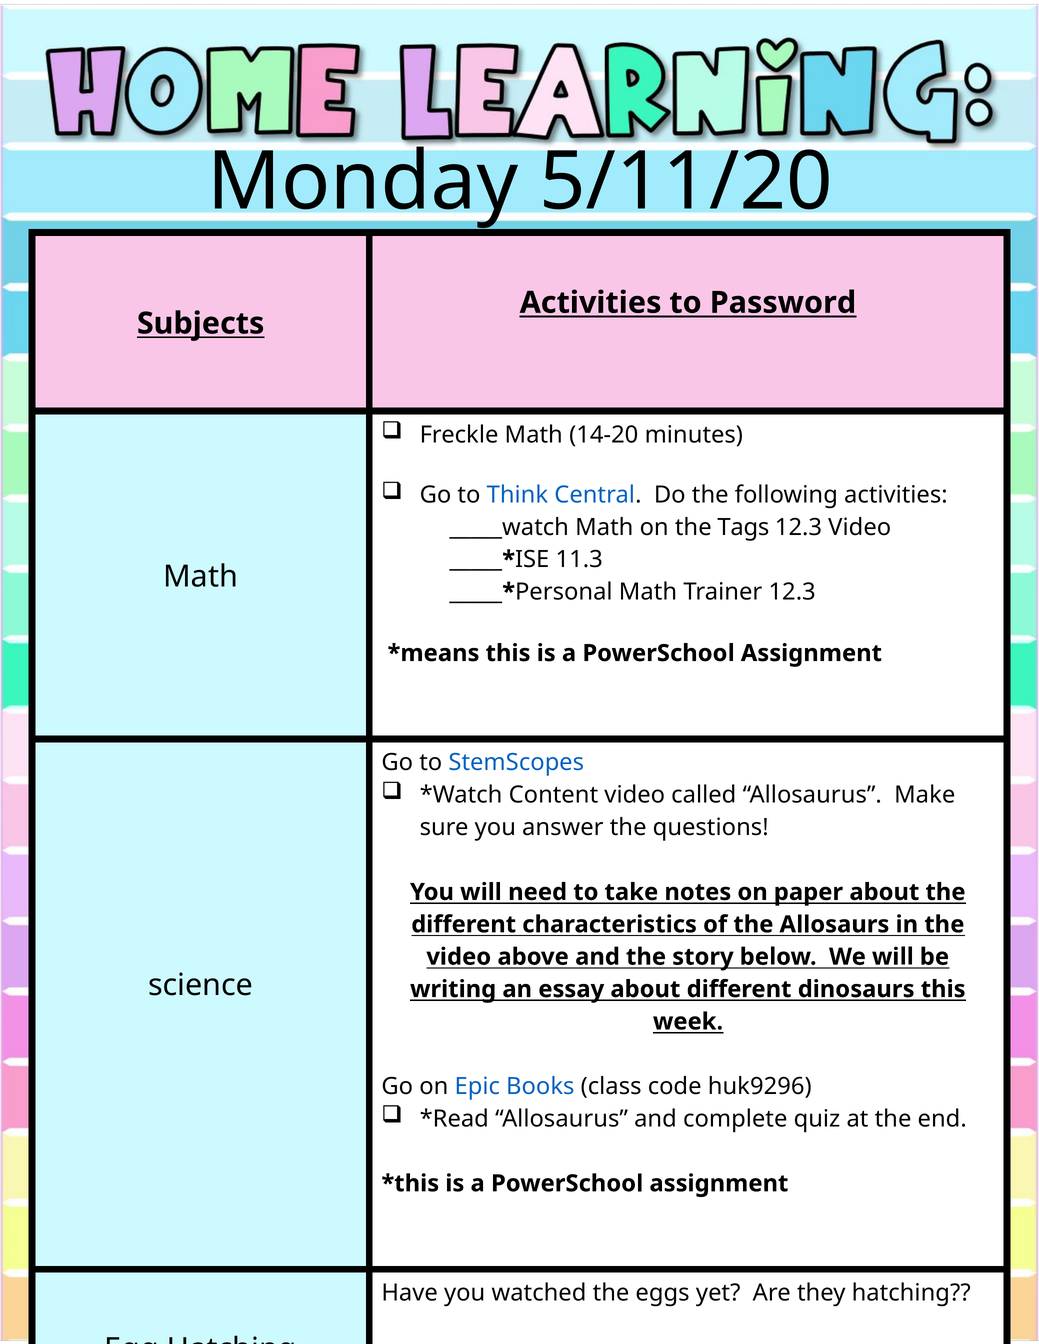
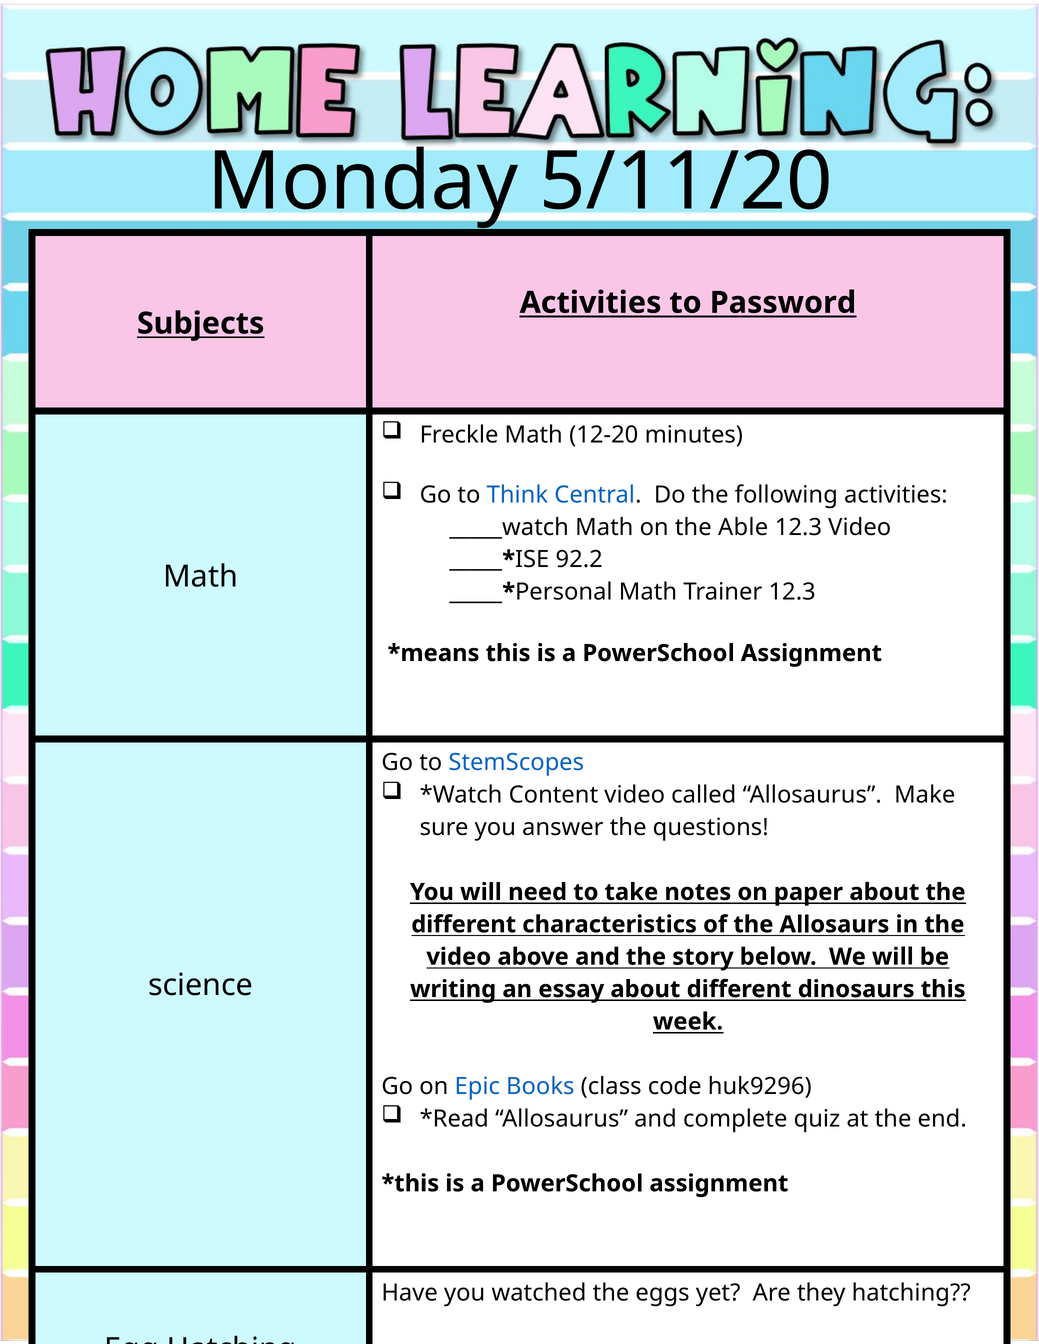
14-20: 14-20 -> 12-20
Tags: Tags -> Able
11.3: 11.3 -> 92.2
